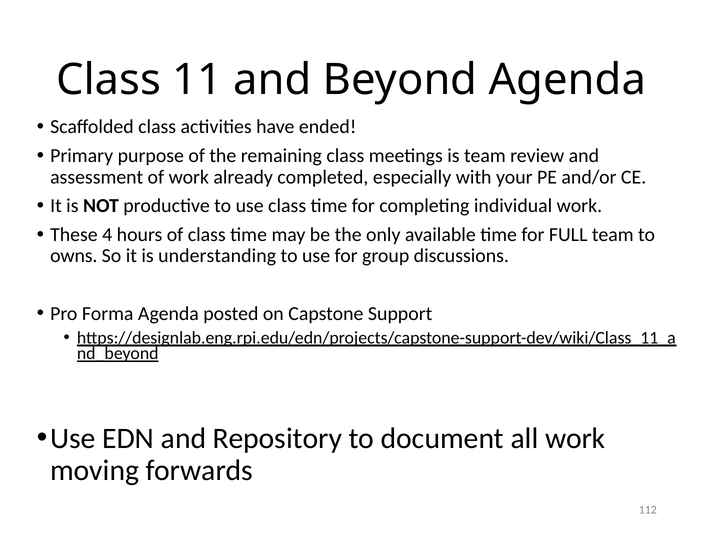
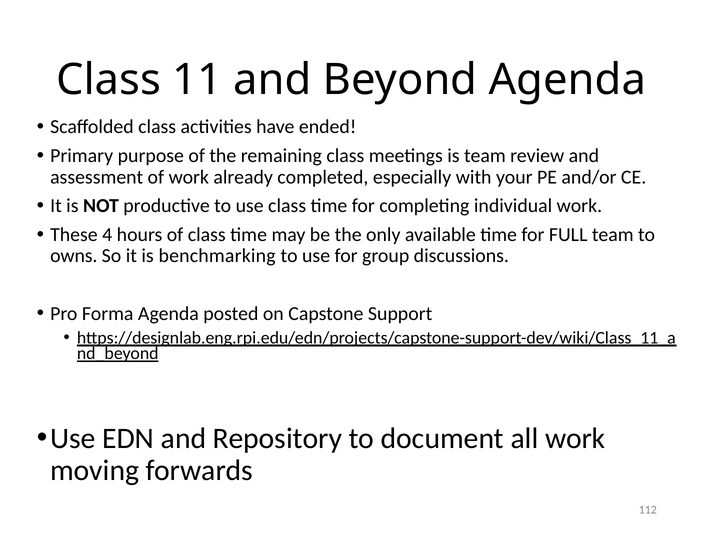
understanding: understanding -> benchmarking
